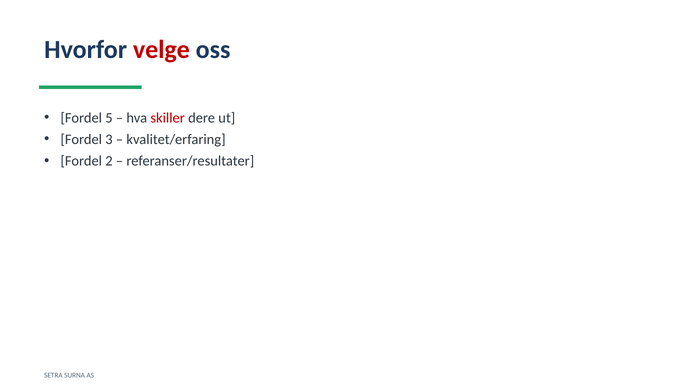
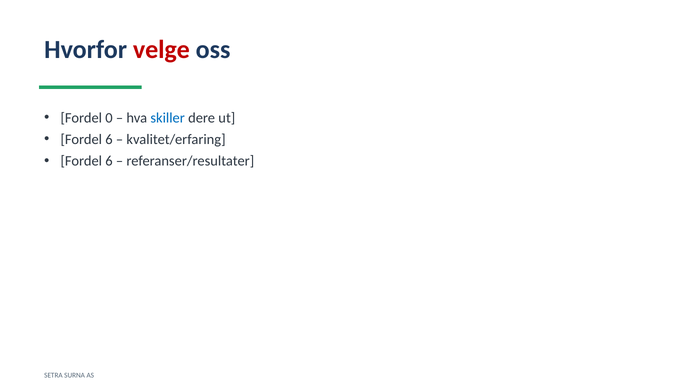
5: 5 -> 0
skiller colour: red -> blue
3 at (109, 139): 3 -> 6
2 at (109, 161): 2 -> 6
